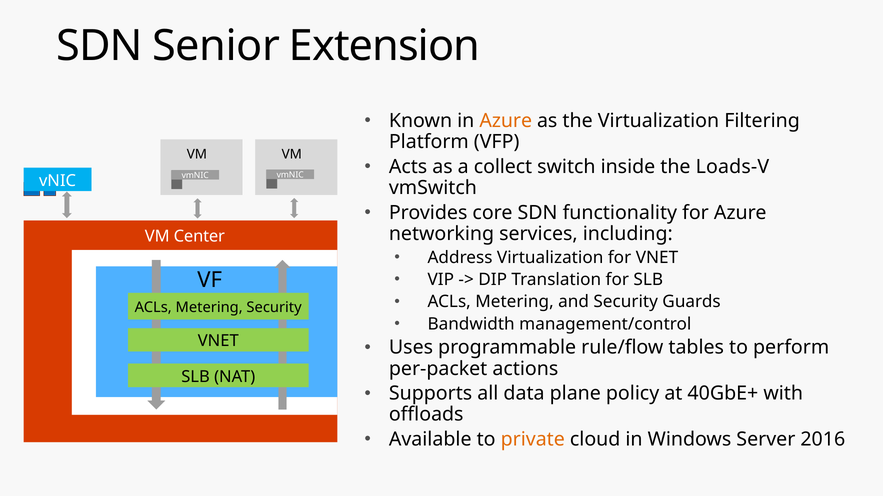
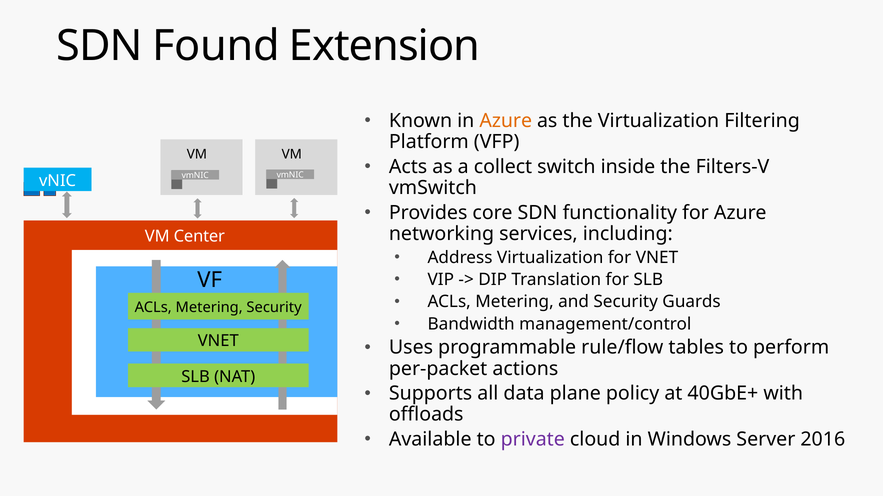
Senior: Senior -> Found
Loads-V: Loads-V -> Filters-V
private colour: orange -> purple
